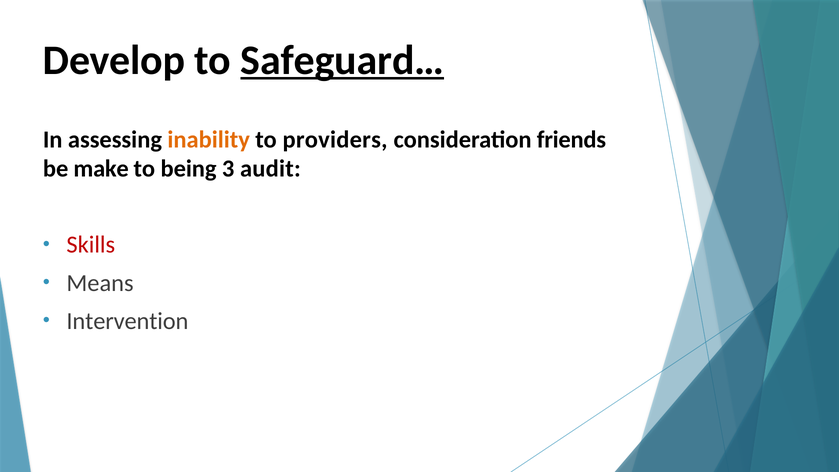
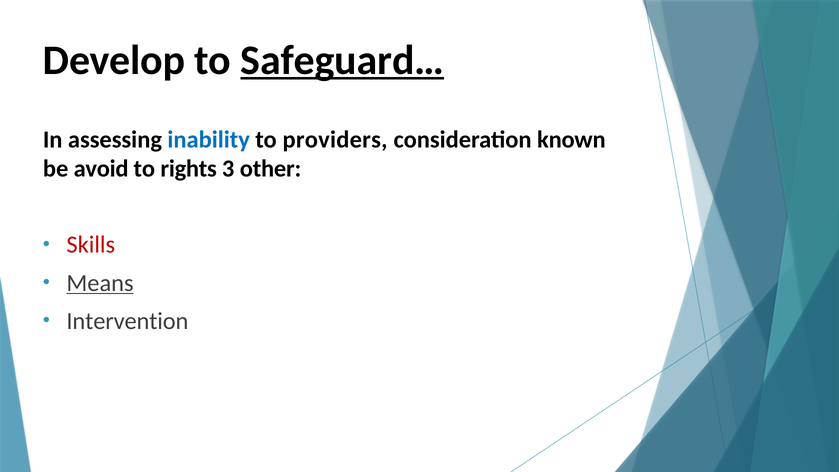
inability colour: orange -> blue
friends: friends -> known
make: make -> avoid
being: being -> rights
audit: audit -> other
Means underline: none -> present
